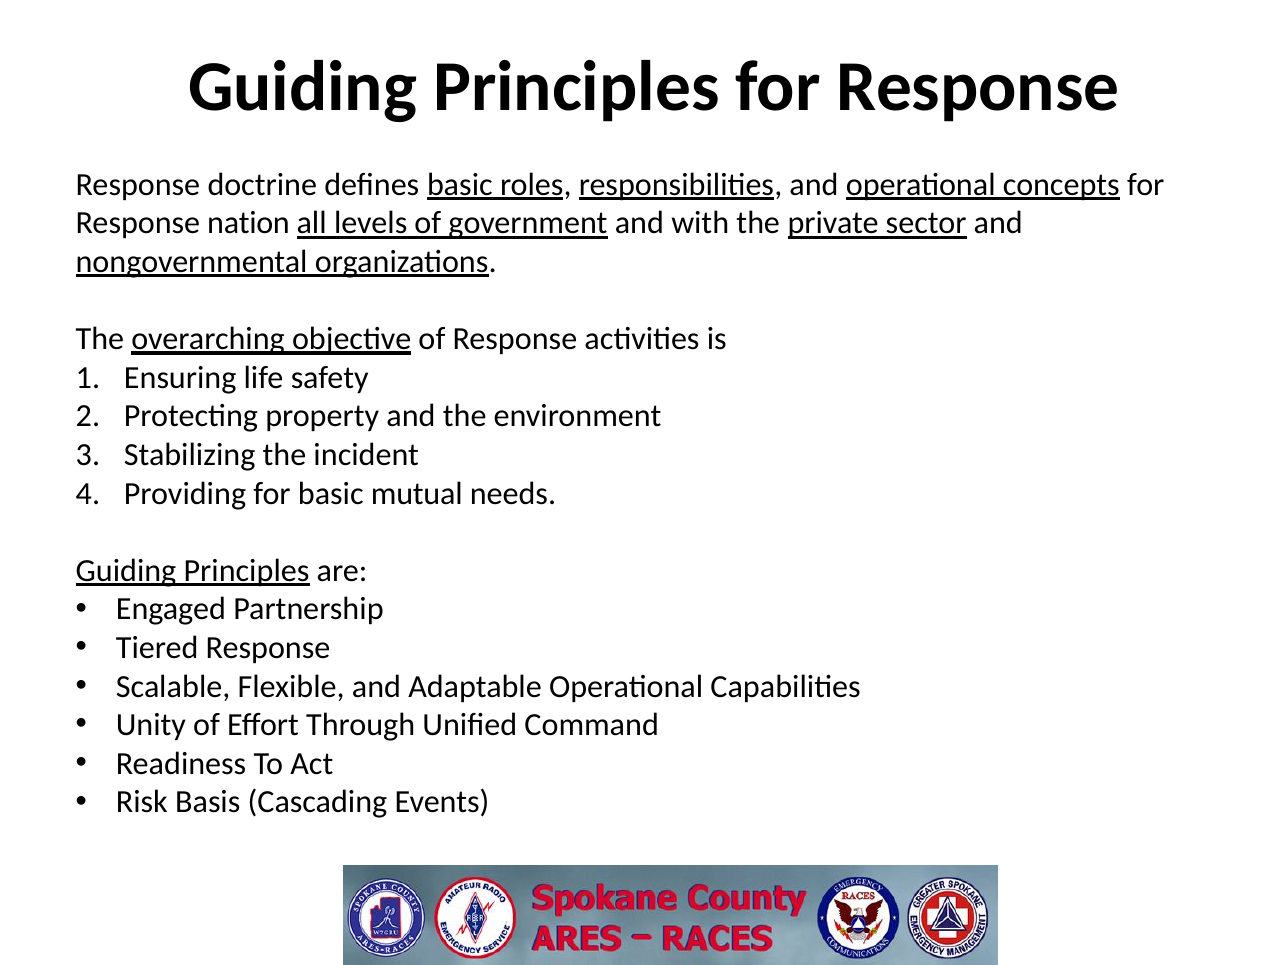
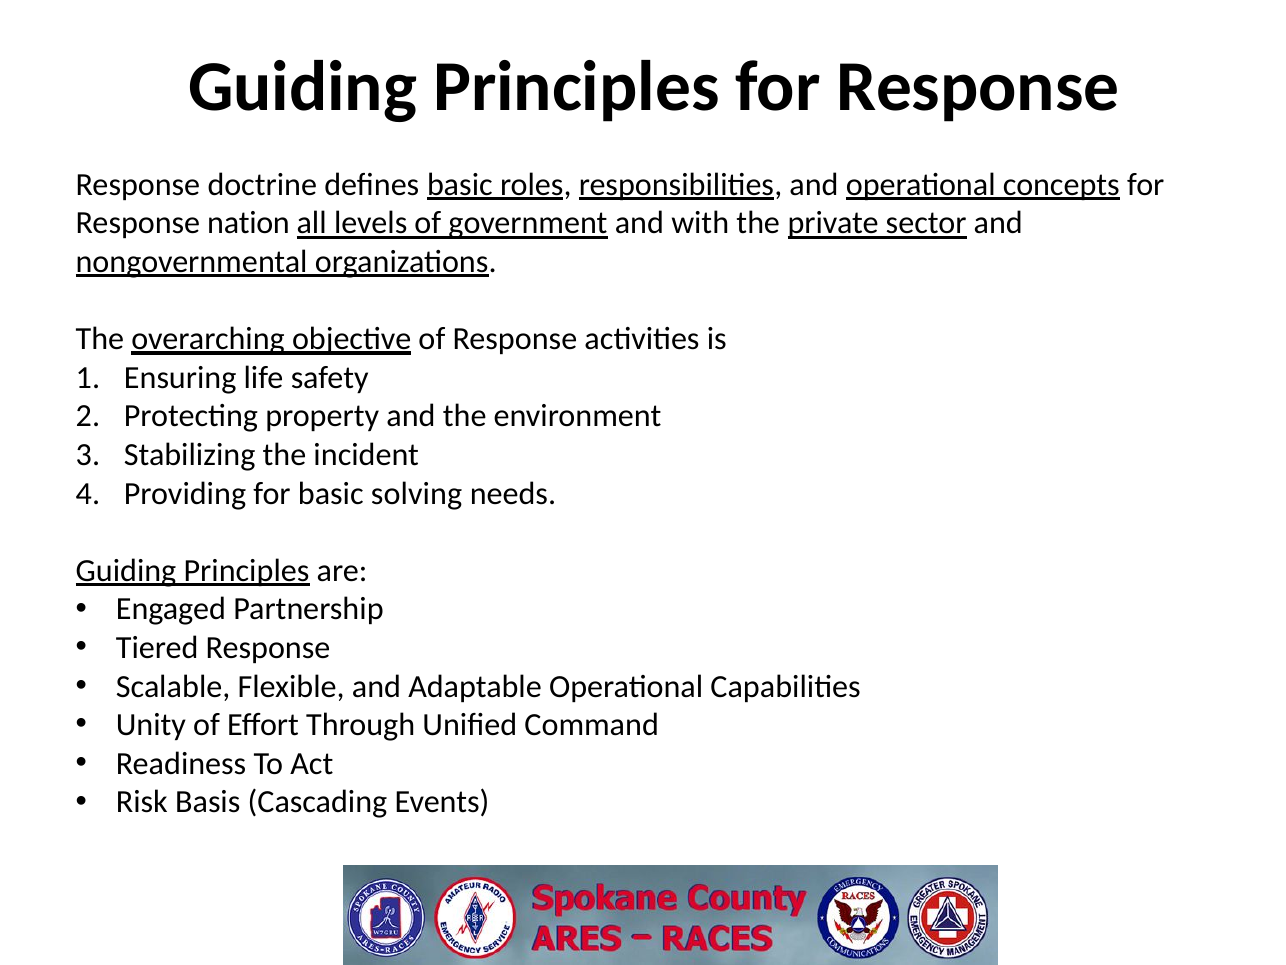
mutual: mutual -> solving
